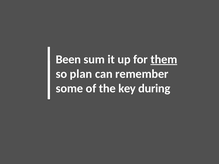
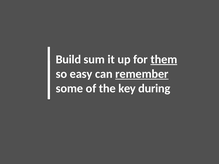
Been: Been -> Build
plan: plan -> easy
remember underline: none -> present
